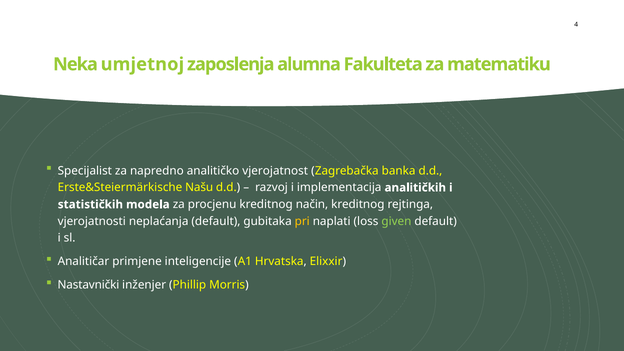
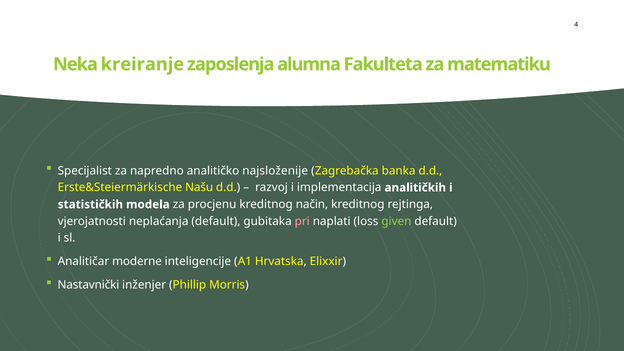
umjetnoj: umjetnoj -> kreiranje
vjerojatnost: vjerojatnost -> najsloženije
pri colour: yellow -> pink
primjene: primjene -> moderne
